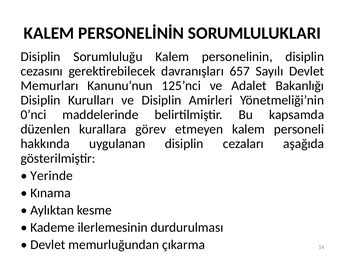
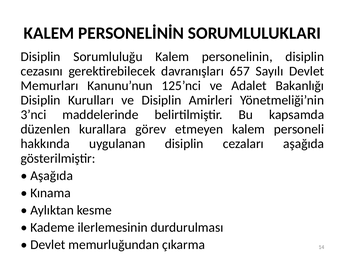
0’nci: 0’nci -> 3’nci
Yerinde at (52, 175): Yerinde -> Aşağıda
